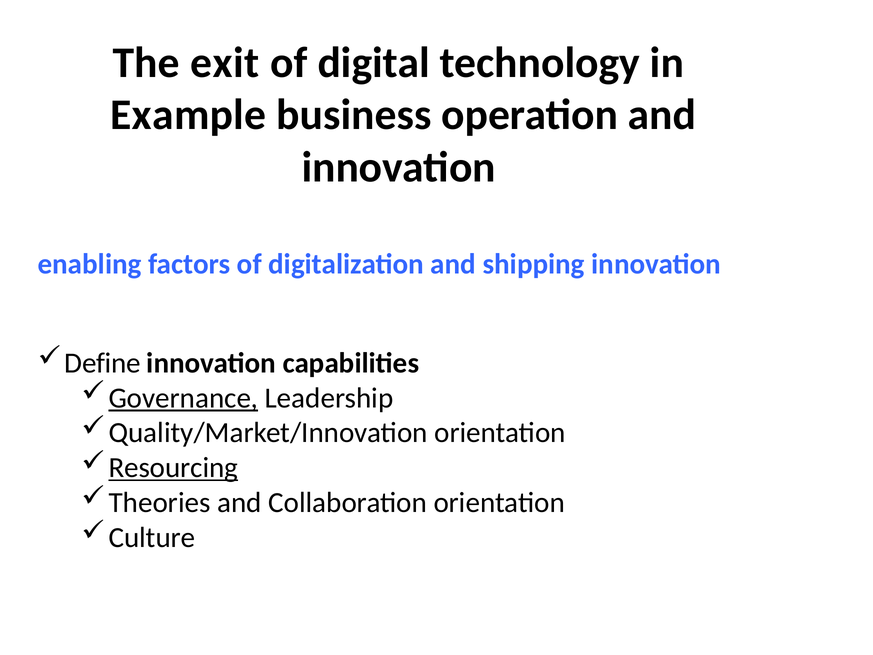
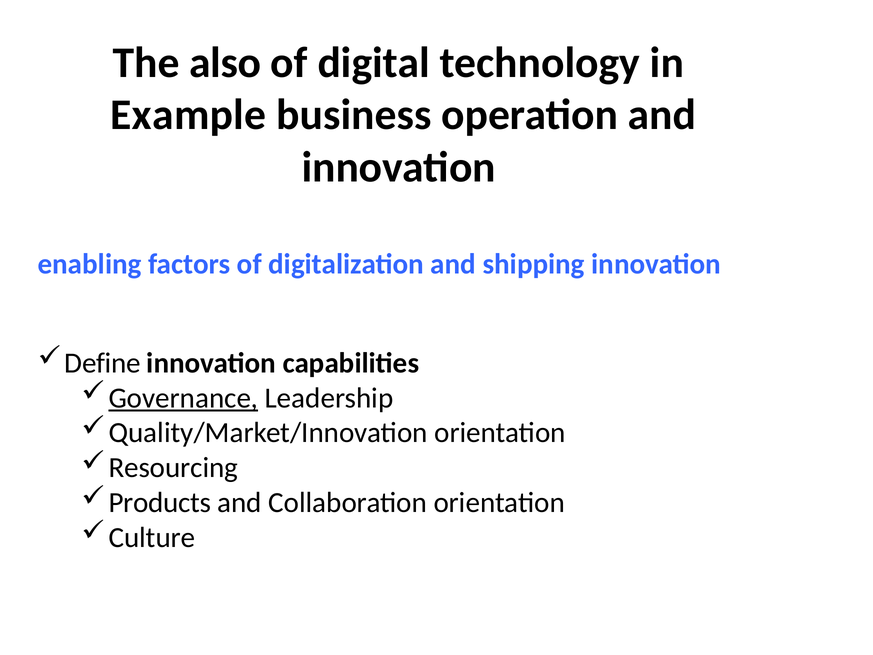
exit: exit -> also
Resourcing underline: present -> none
Theories: Theories -> Products
